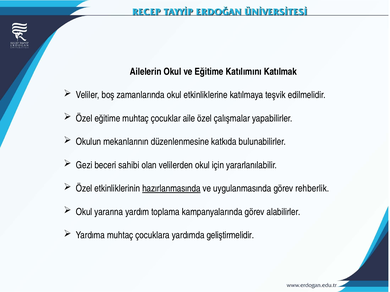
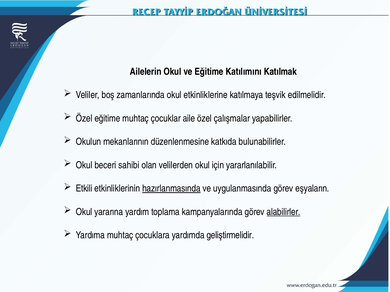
Gezi at (84, 165): Gezi -> Okul
Özel at (84, 189): Özel -> Etkili
rehberlik: rehberlik -> eşyaların
alabilirler underline: none -> present
